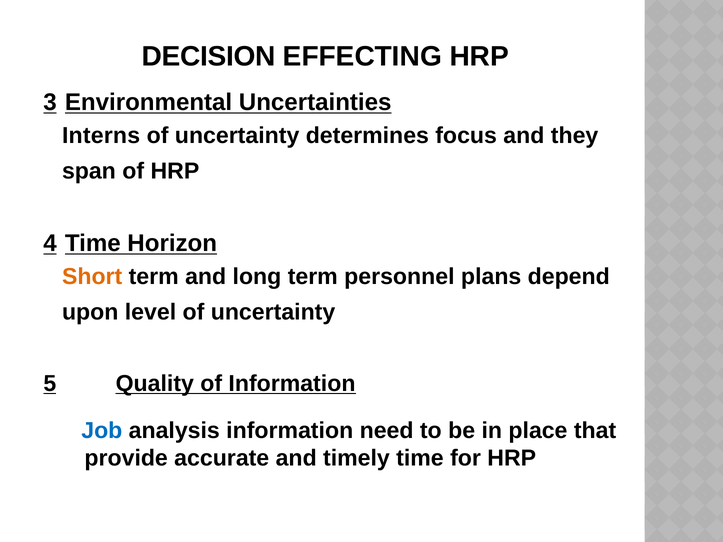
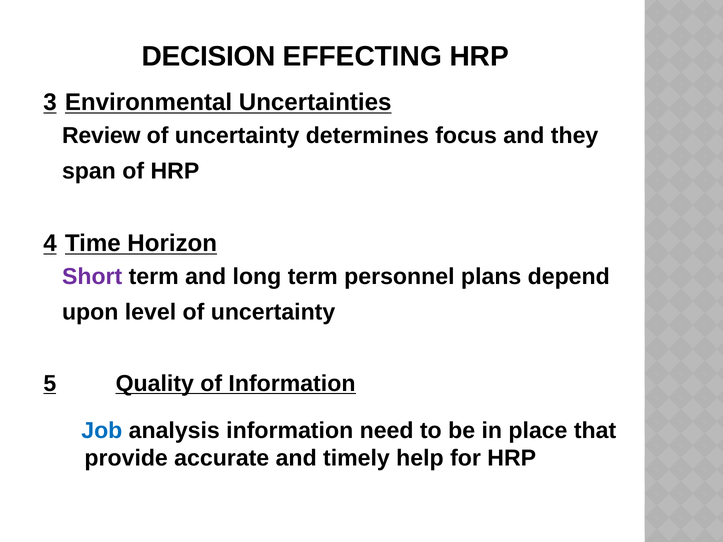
Interns: Interns -> Review
Short colour: orange -> purple
timely time: time -> help
